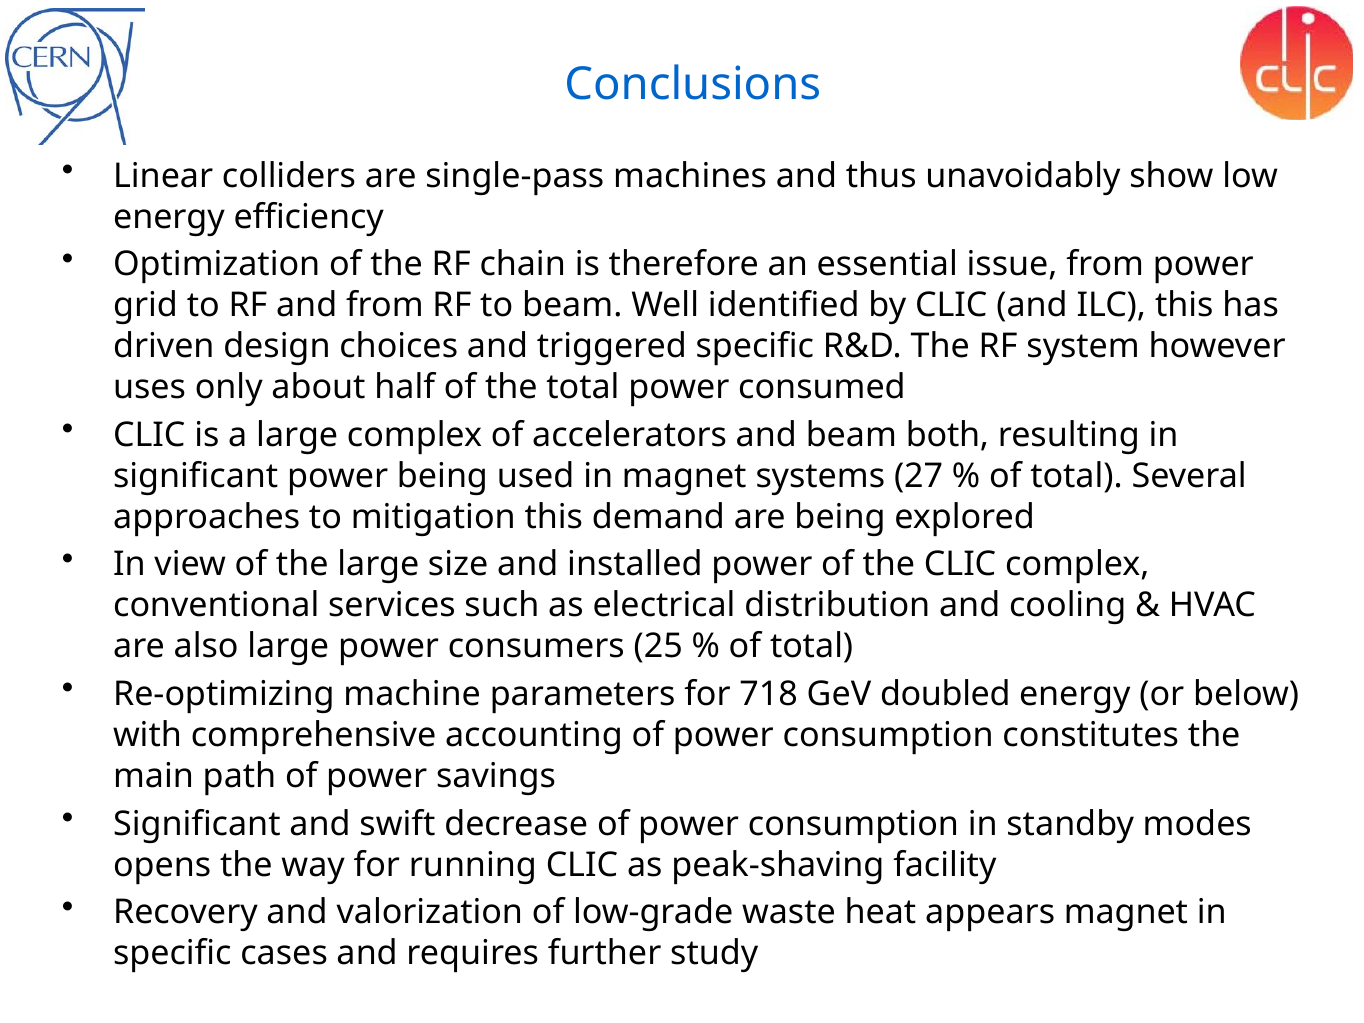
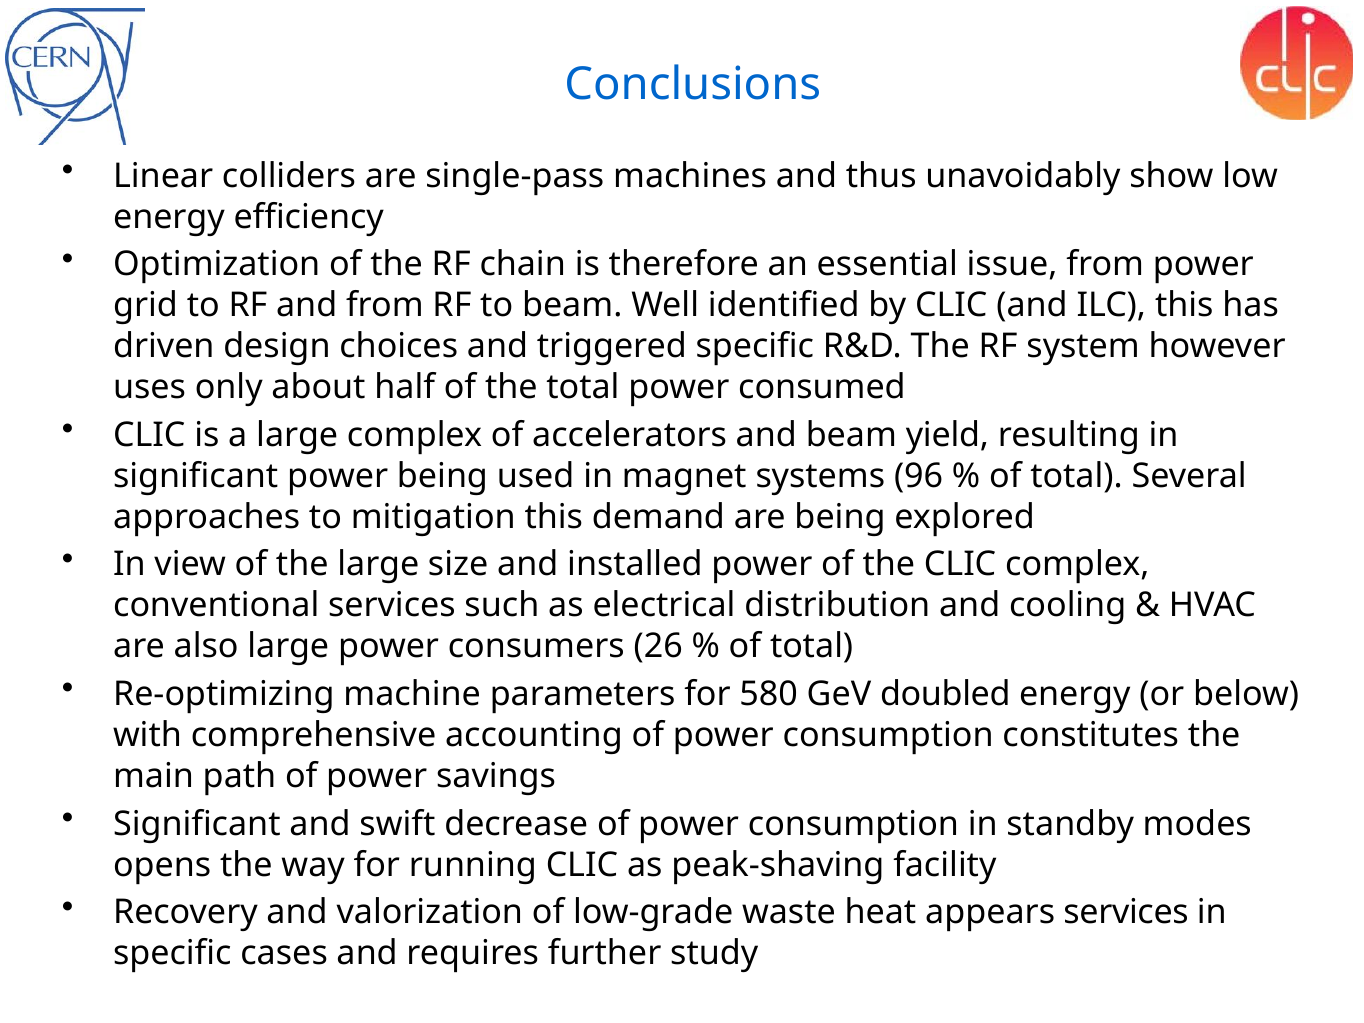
both: both -> yield
27: 27 -> 96
25: 25 -> 26
718: 718 -> 580
appears magnet: magnet -> services
